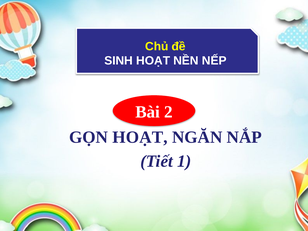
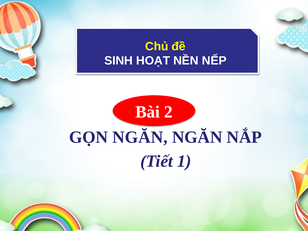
GỌN HOẠT: HOẠT -> NGĂN
